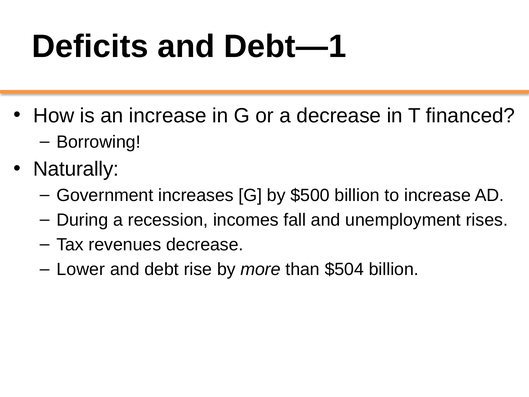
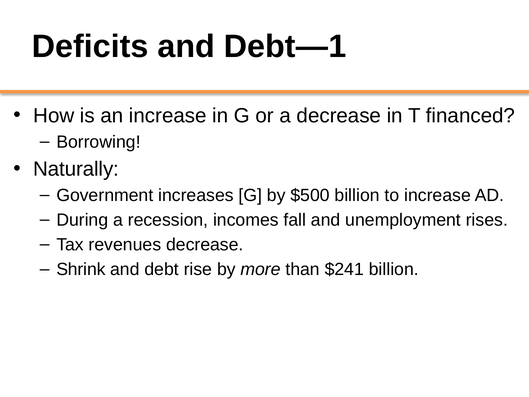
Lower: Lower -> Shrink
$504: $504 -> $241
